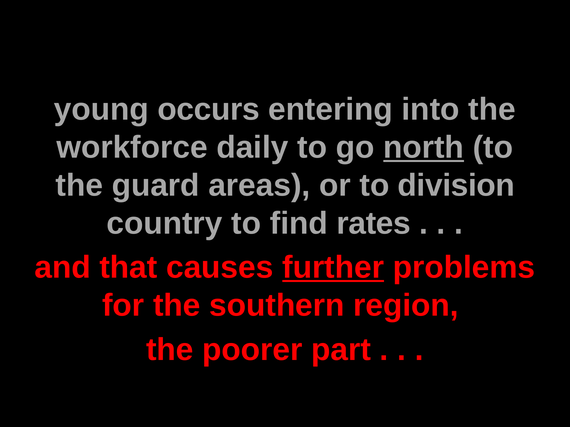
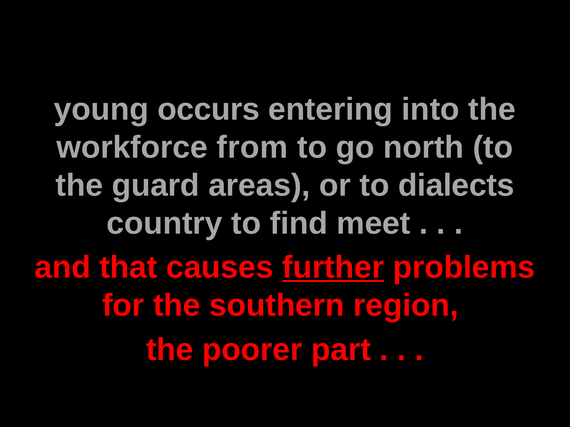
daily: daily -> from
north underline: present -> none
division: division -> dialects
rates: rates -> meet
